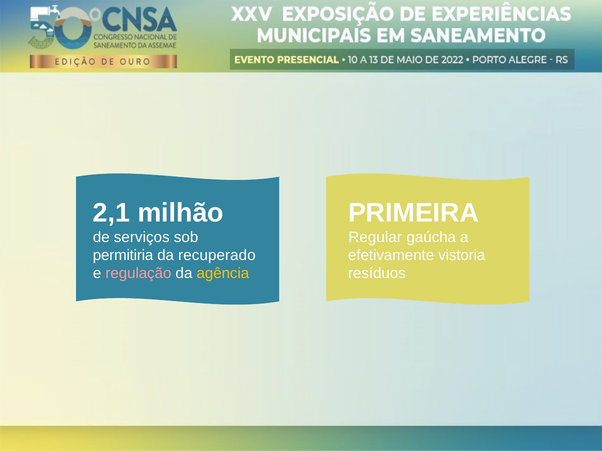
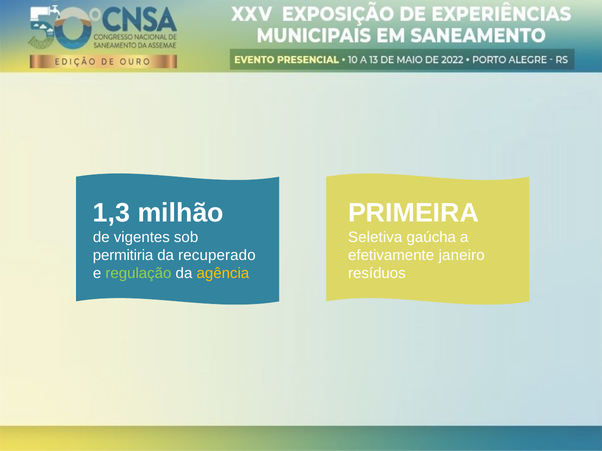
2,1: 2,1 -> 1,3
serviços: serviços -> vigentes
Regular: Regular -> Seletiva
vistoria: vistoria -> janeiro
regulação colour: pink -> light green
